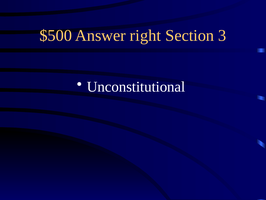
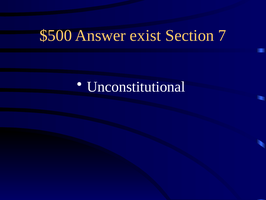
right: right -> exist
3: 3 -> 7
